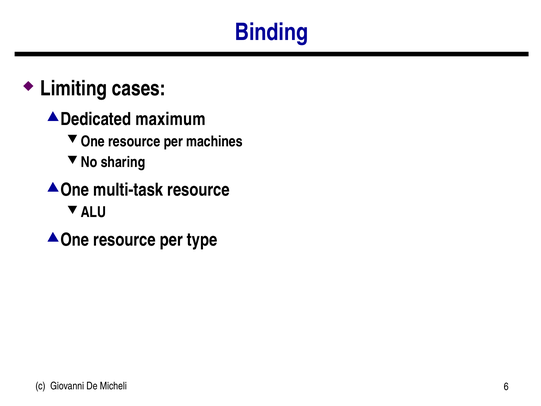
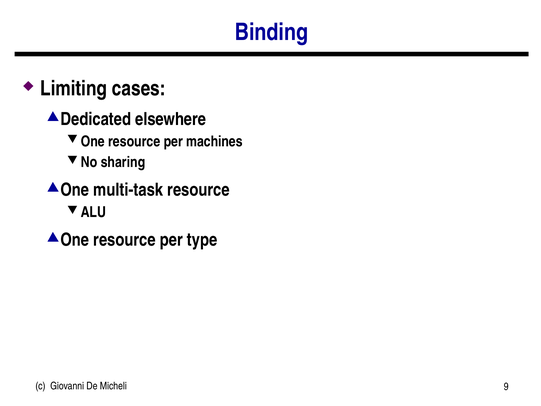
maximum: maximum -> elsewhere
6: 6 -> 9
